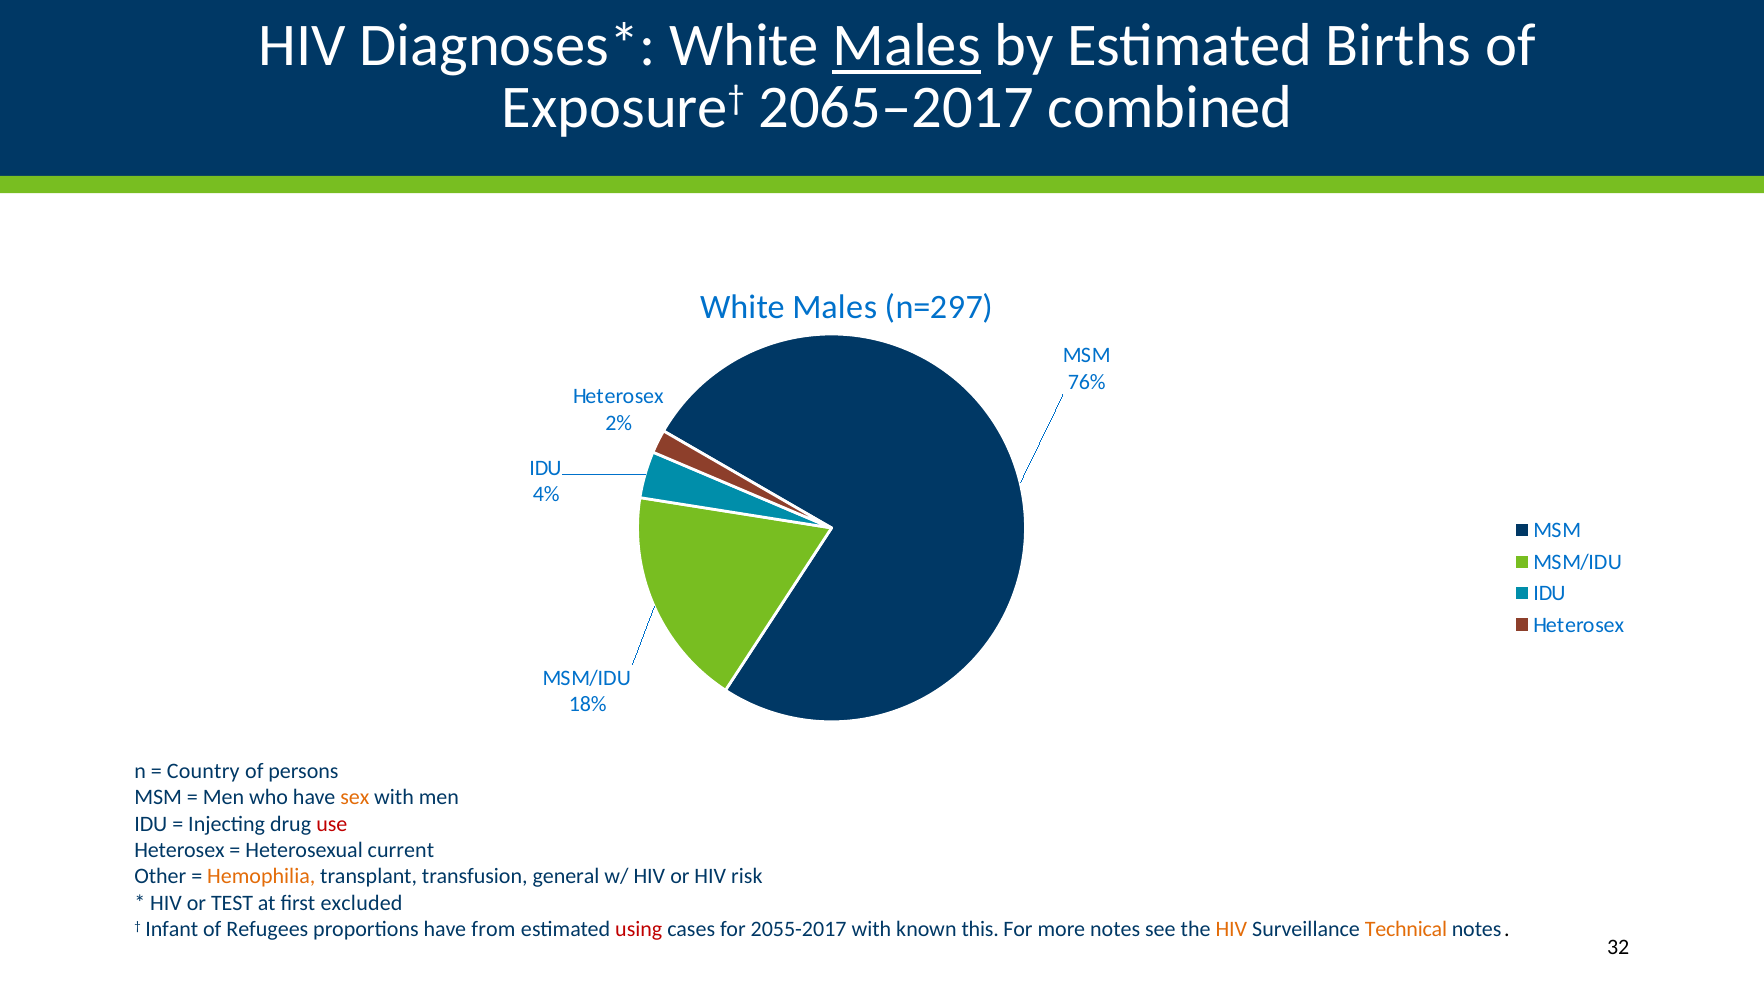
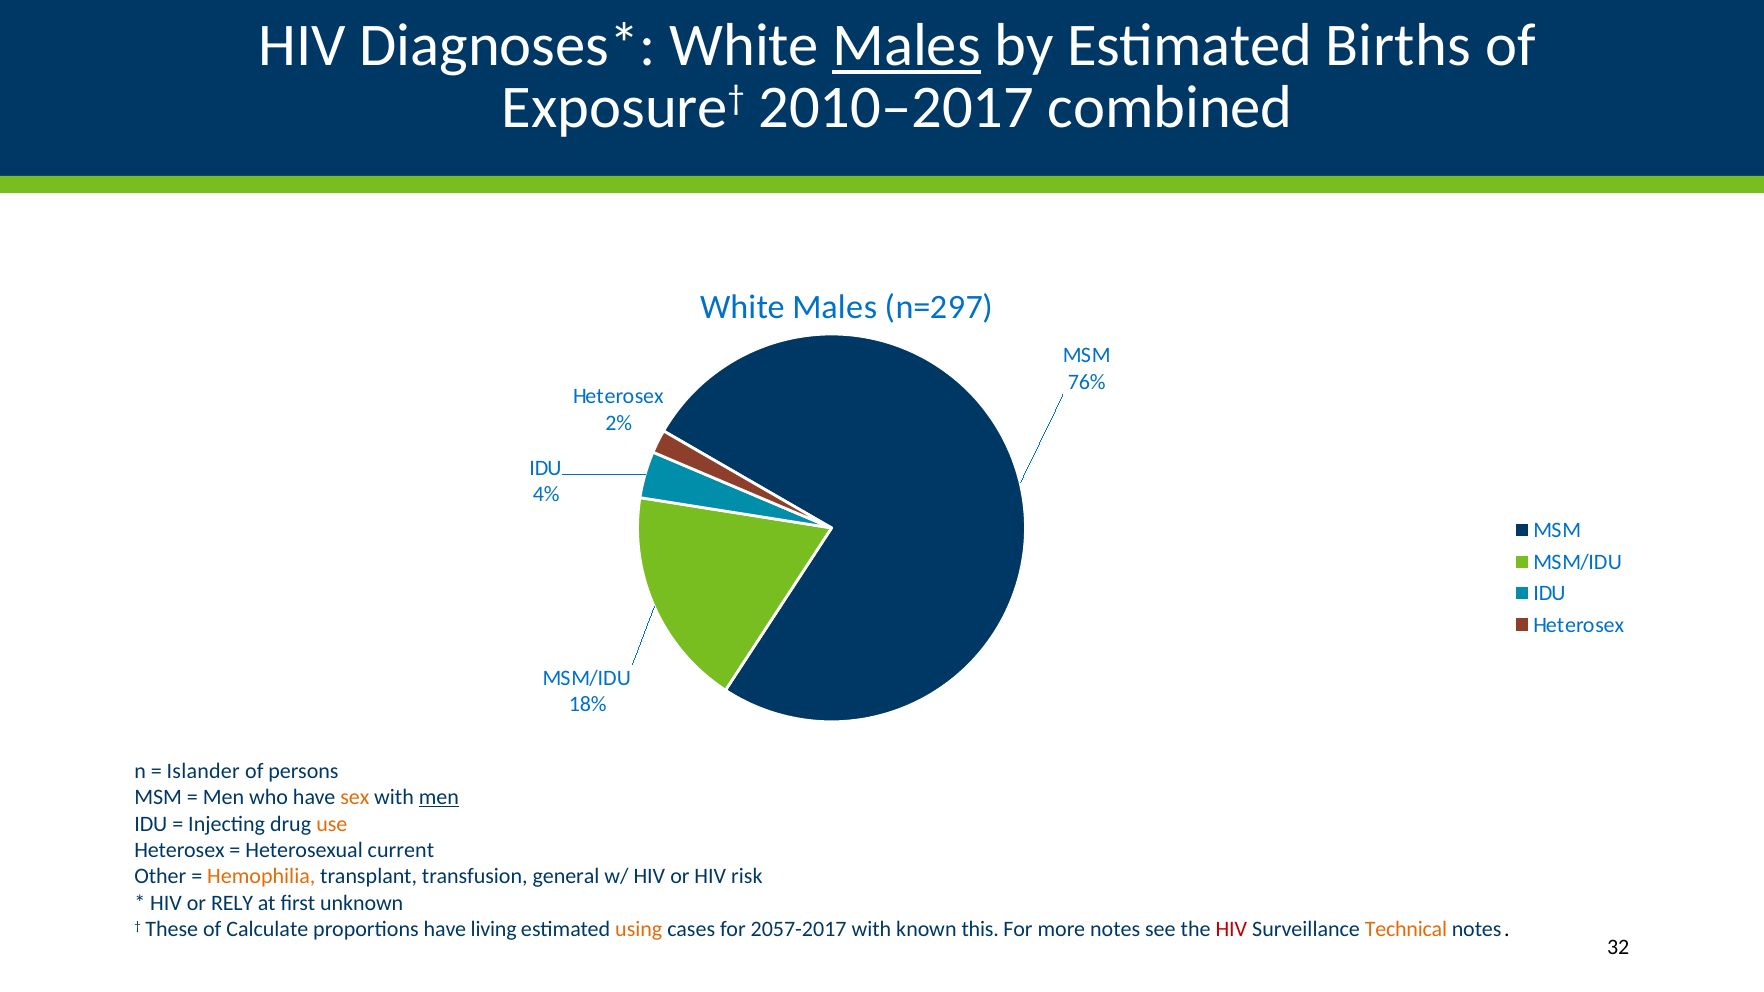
2065–2017: 2065–2017 -> 2010–2017
Country: Country -> Islander
men at (439, 798) underline: none -> present
use colour: red -> orange
TEST: TEST -> RELY
excluded: excluded -> unknown
Infant: Infant -> These
Refugees: Refugees -> Calculate
from: from -> living
using colour: red -> orange
2055-2017: 2055-2017 -> 2057-2017
HIV at (1231, 930) colour: orange -> red
